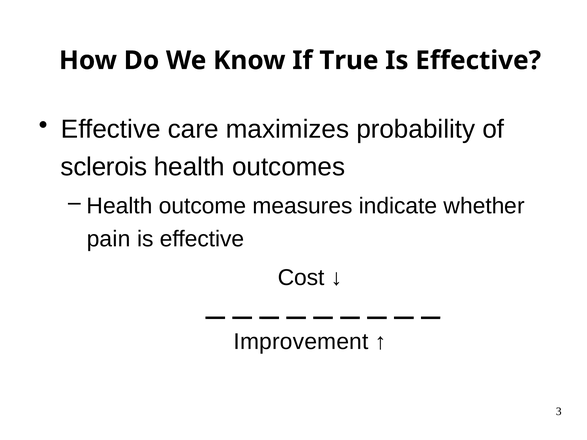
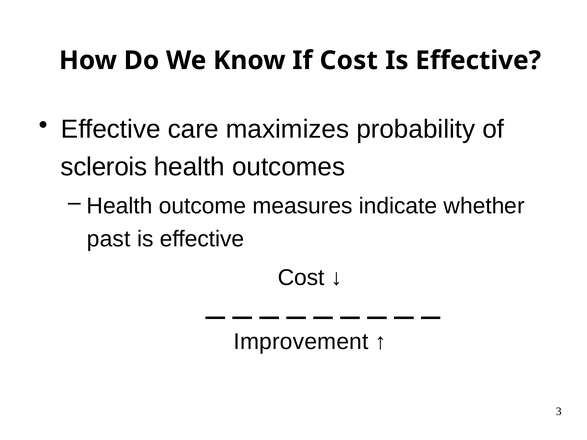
If True: True -> Cost
pain: pain -> past
